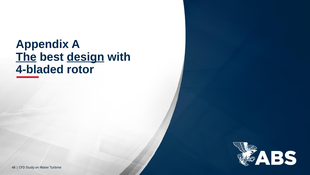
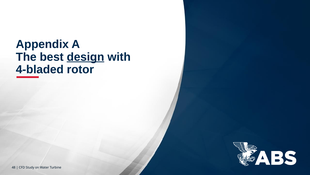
The underline: present -> none
